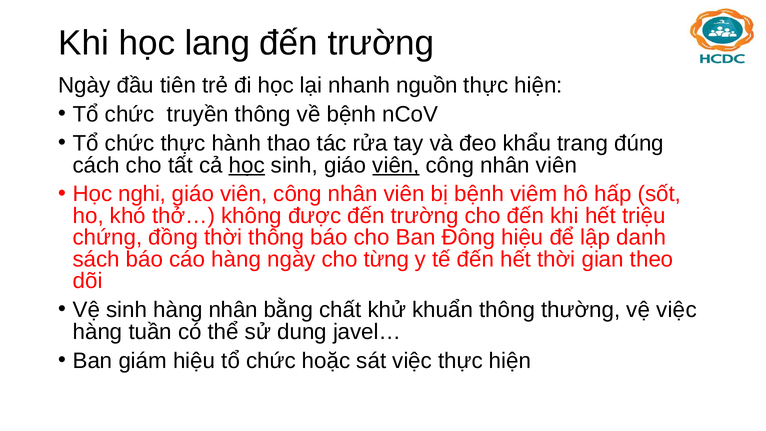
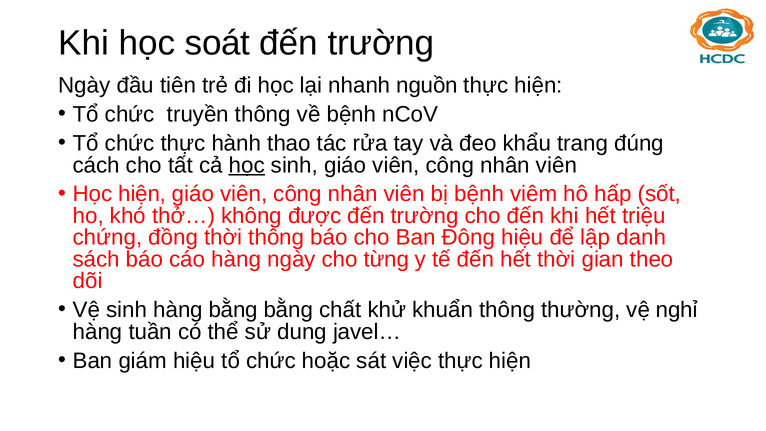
lang: lang -> soát
viên at (396, 165) underline: present -> none
Học nghi: nghi -> hiện
hàng nhân: nhân -> bằng
vệ việc: việc -> nghỉ
